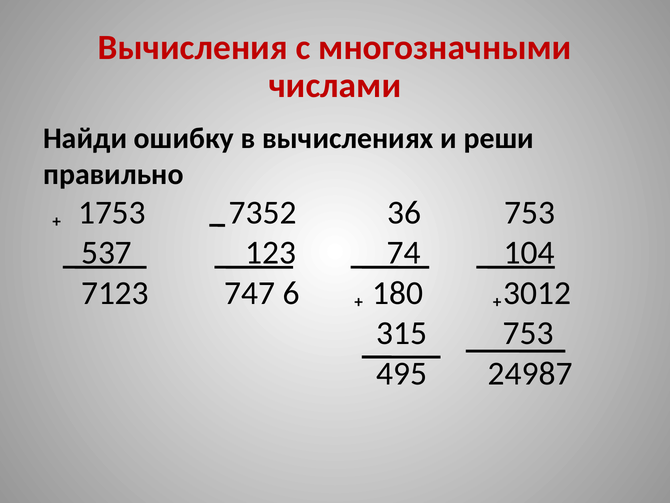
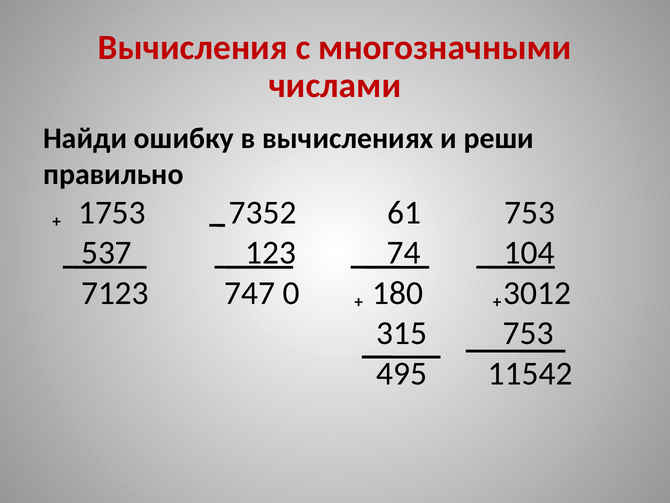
36: 36 -> 61
6: 6 -> 0
24987: 24987 -> 11542
